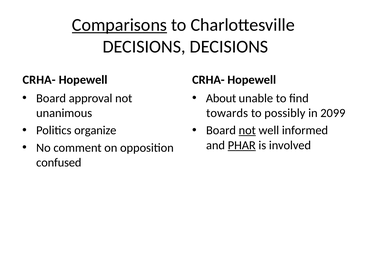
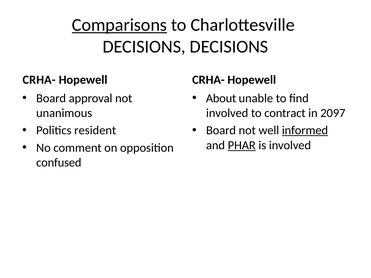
towards at (227, 113): towards -> involved
possibly: possibly -> contract
2099: 2099 -> 2097
organize: organize -> resident
not at (247, 131) underline: present -> none
informed underline: none -> present
